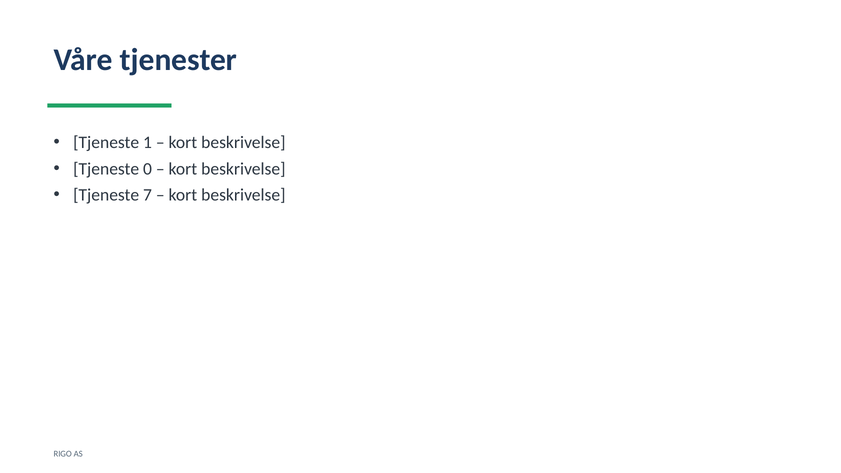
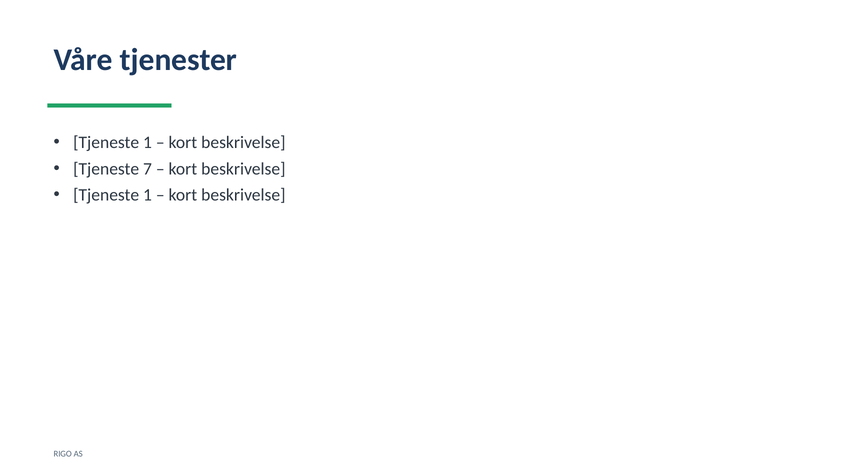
0: 0 -> 7
7 at (147, 195): 7 -> 1
